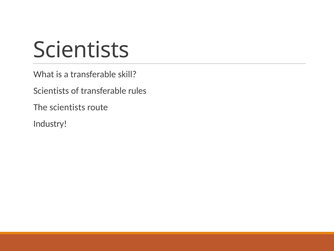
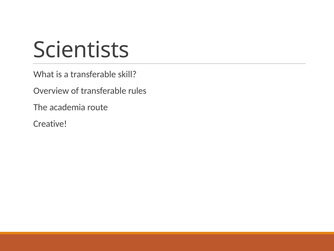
Scientists at (51, 91): Scientists -> Overview
The scientists: scientists -> academia
Industry: Industry -> Creative
